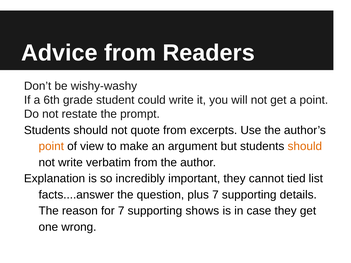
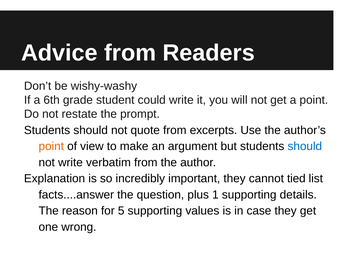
should at (305, 146) colour: orange -> blue
plus 7: 7 -> 1
for 7: 7 -> 5
shows: shows -> values
